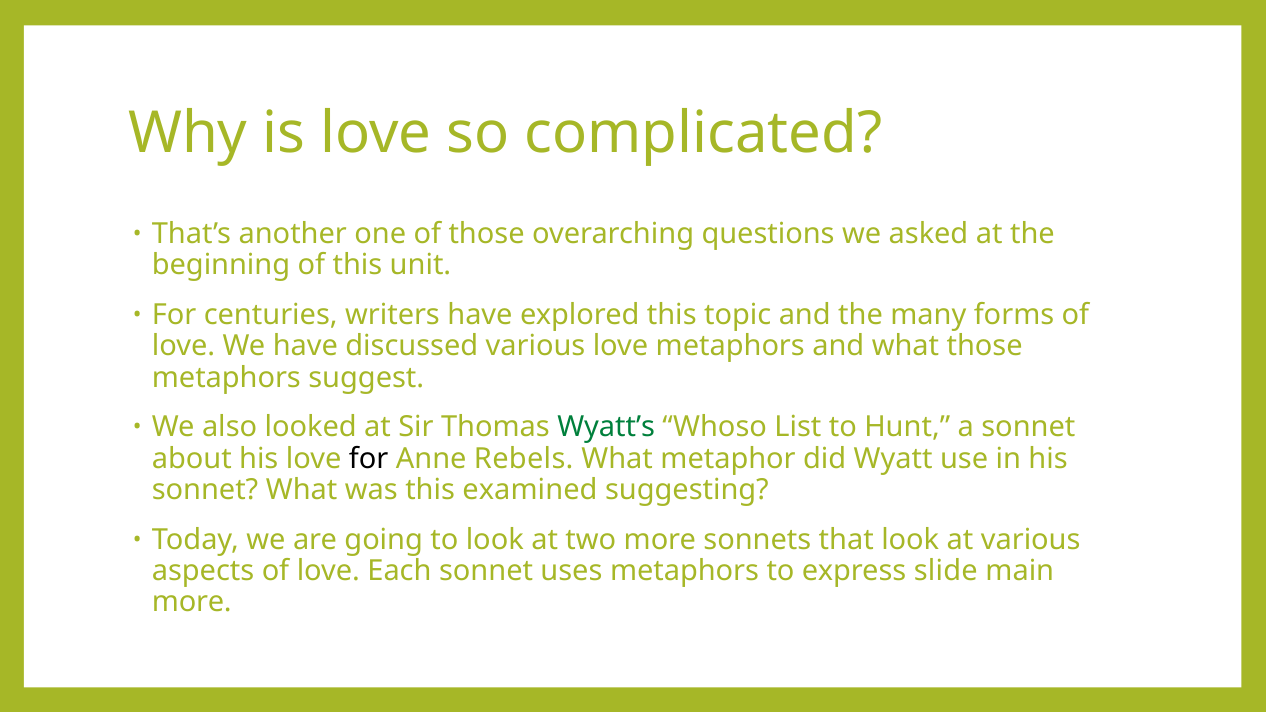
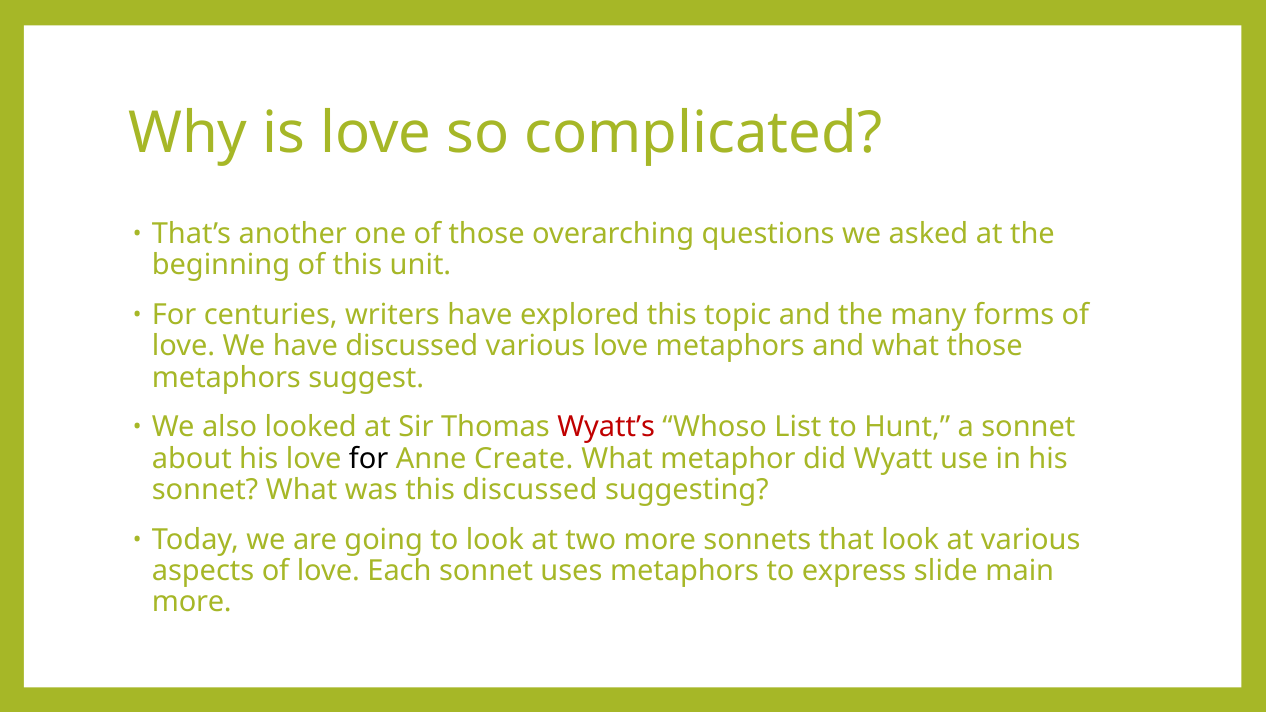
Wyatt’s colour: green -> red
Rebels: Rebels -> Create
this examined: examined -> discussed
